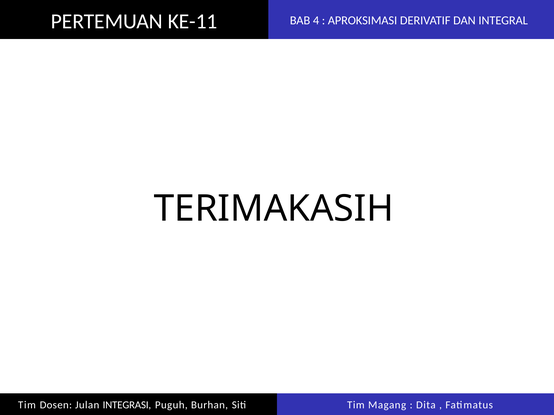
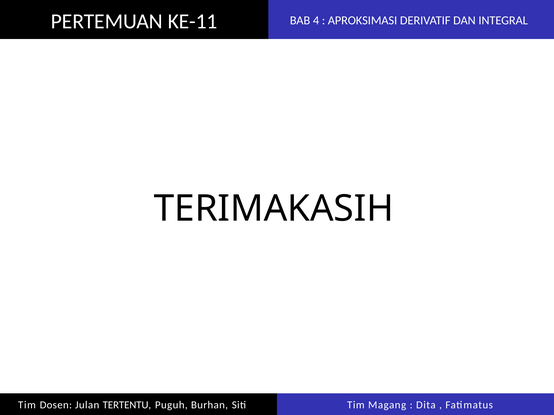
INTEGRASI: INTEGRASI -> TERTENTU
